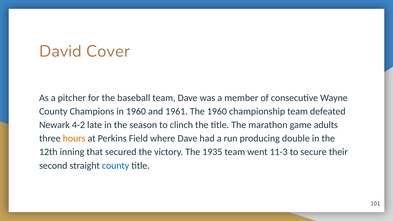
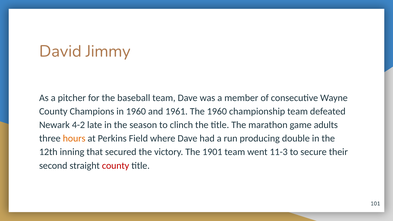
Cover: Cover -> Jimmy
1935: 1935 -> 1901
county at (116, 166) colour: blue -> red
